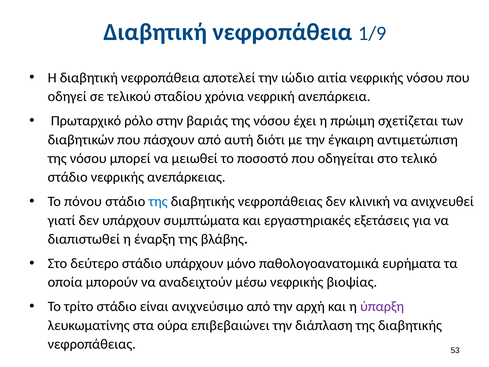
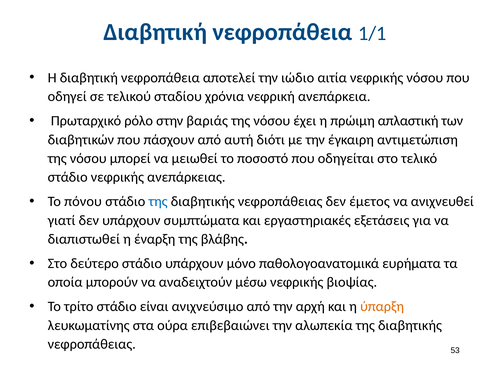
1/9: 1/9 -> 1/1
σχετίζεται: σχετίζεται -> απλαστική
κλινική: κλινική -> έμετος
ύπαρξη colour: purple -> orange
διάπλαση: διάπλαση -> αλωπεκία
